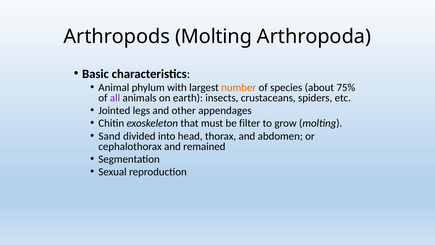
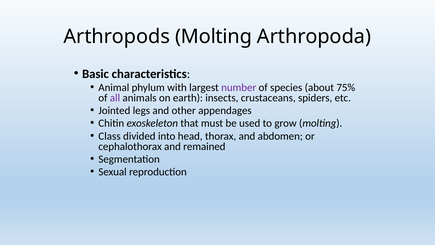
number colour: orange -> purple
filter: filter -> used
Sand: Sand -> Class
